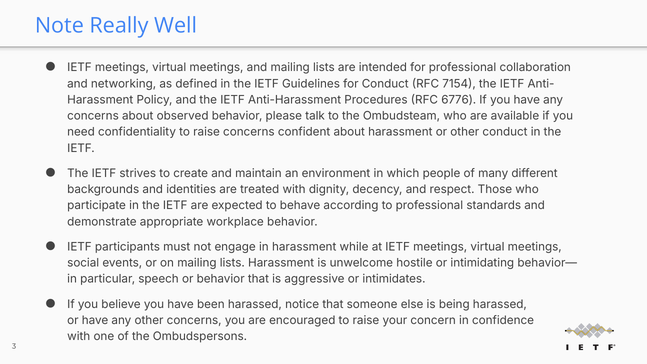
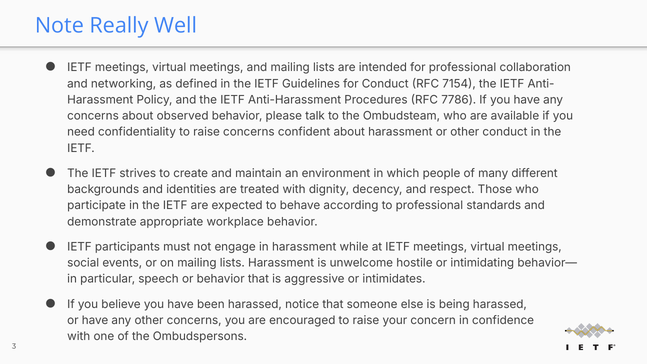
6776: 6776 -> 7786
